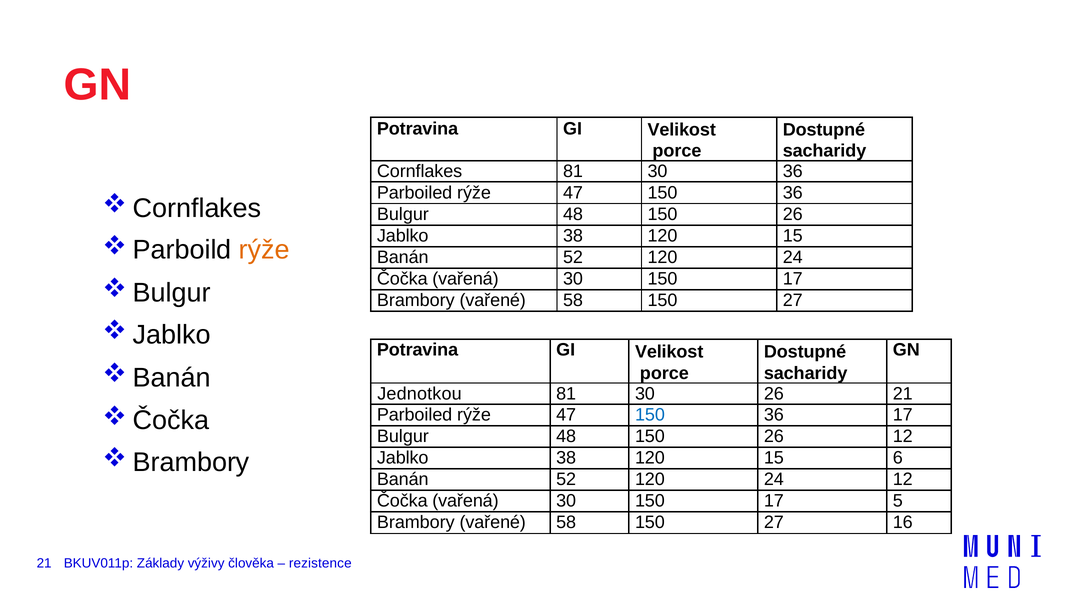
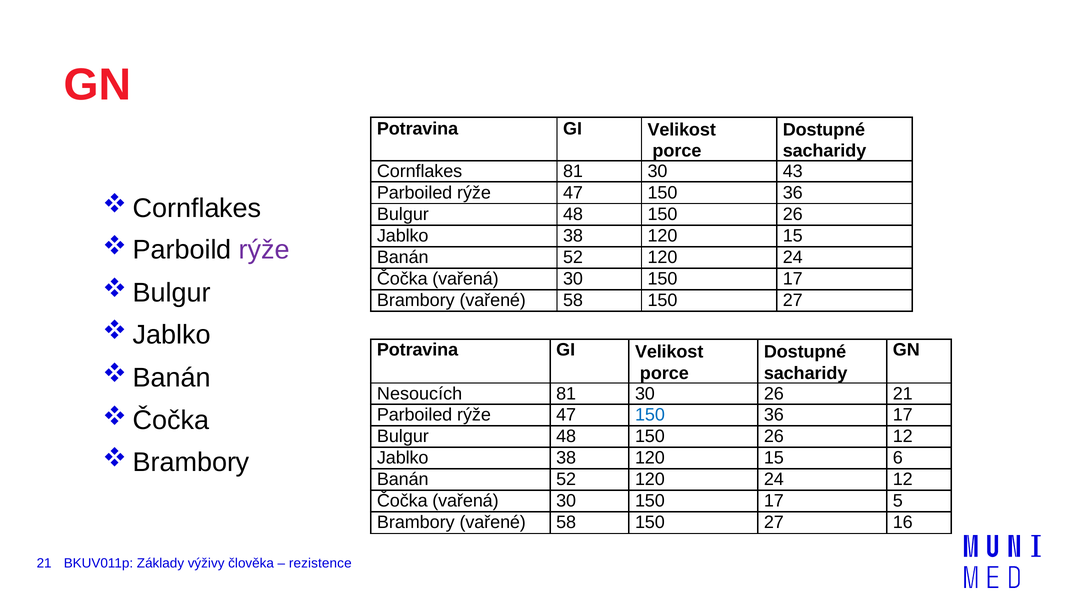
30 36: 36 -> 43
rýže at (264, 250) colour: orange -> purple
Jednotkou: Jednotkou -> Nesoucích
